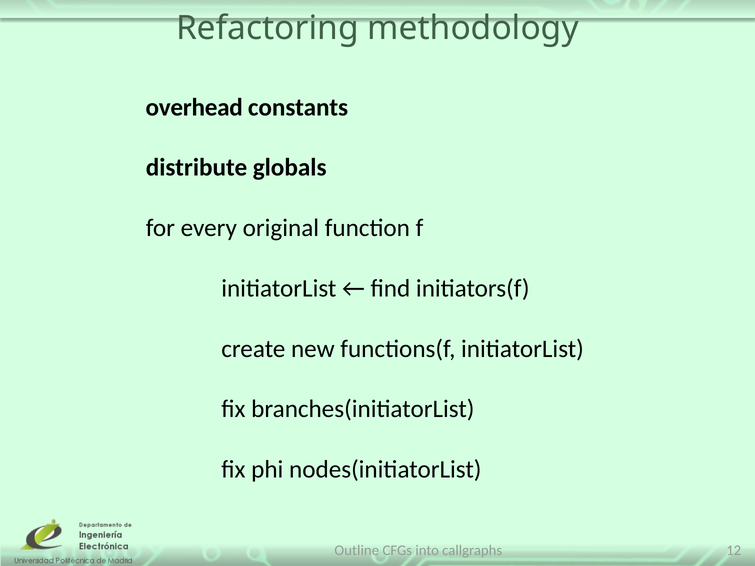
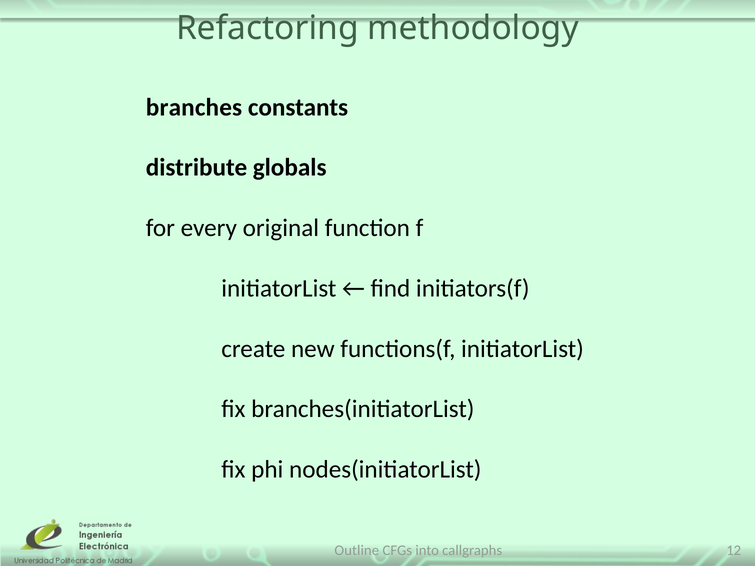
overhead: overhead -> branches
